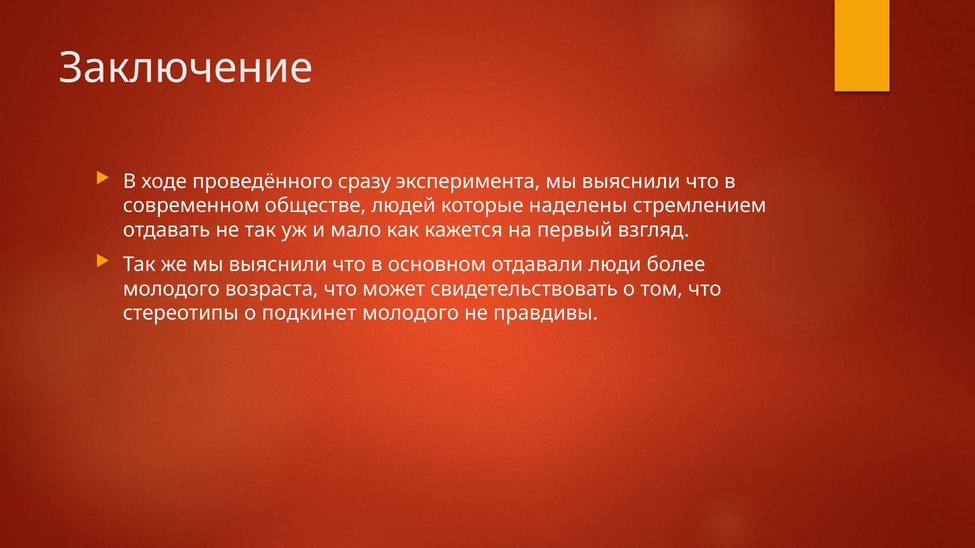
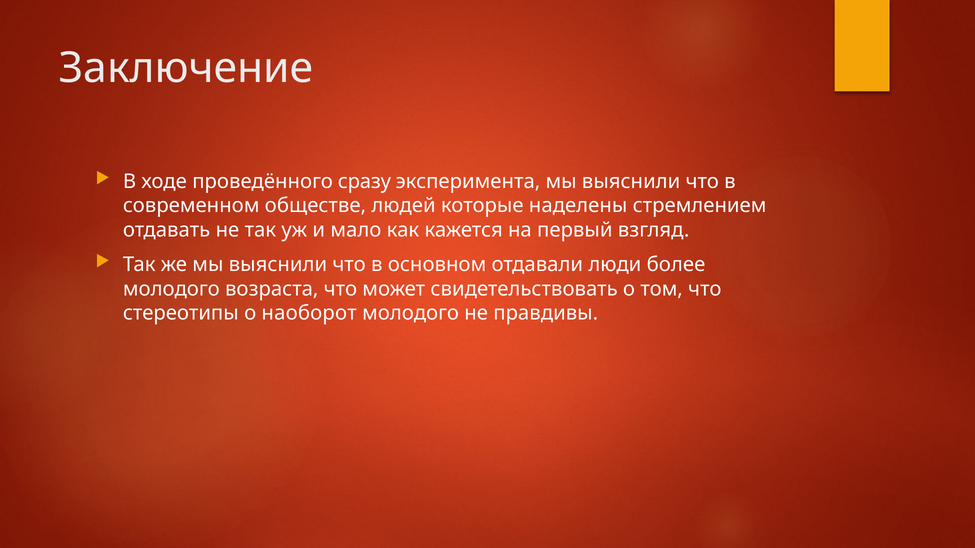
подкинет: подкинет -> наоборот
